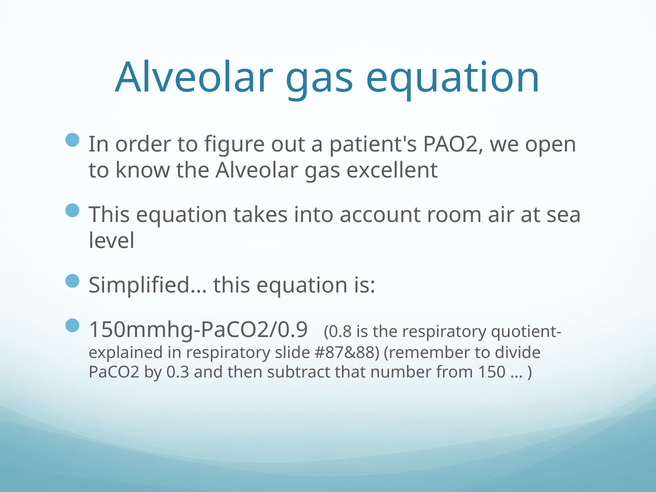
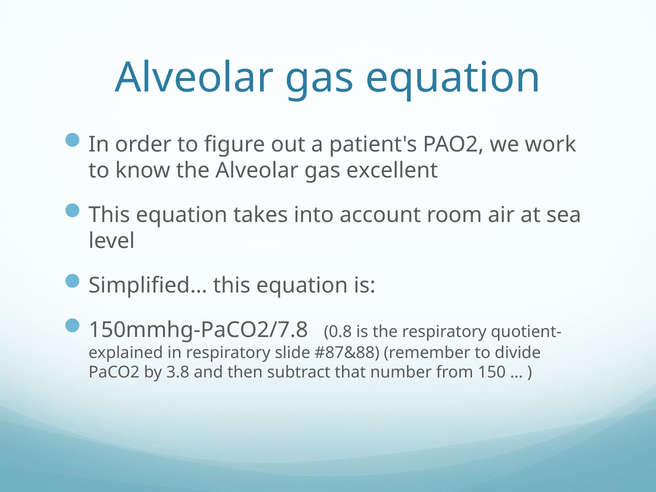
open: open -> work
150mmhg-PaCO2/0.9: 150mmhg-PaCO2/0.9 -> 150mmhg-PaCO2/7.8
0.3: 0.3 -> 3.8
